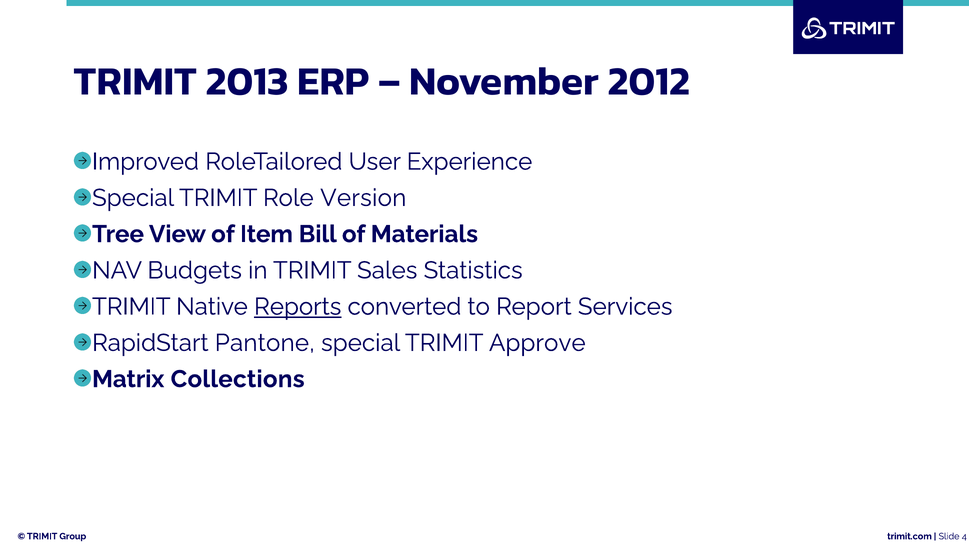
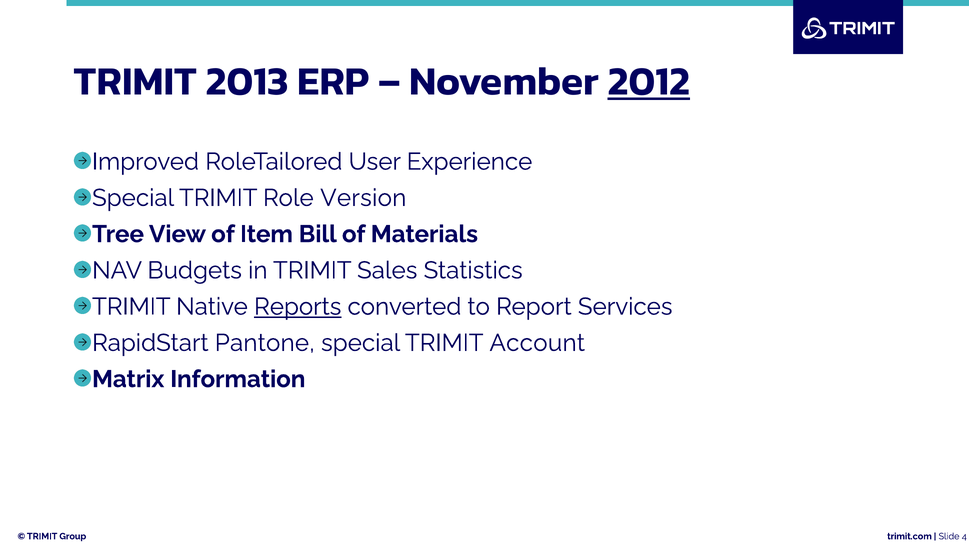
2012 underline: none -> present
Approve: Approve -> Account
Collections: Collections -> Information
